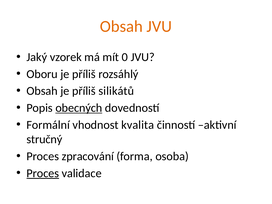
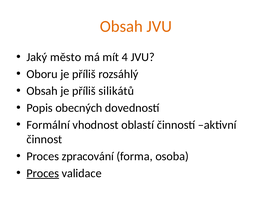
vzorek: vzorek -> město
0: 0 -> 4
obecných underline: present -> none
kvalita: kvalita -> oblastí
stručný: stručný -> činnost
